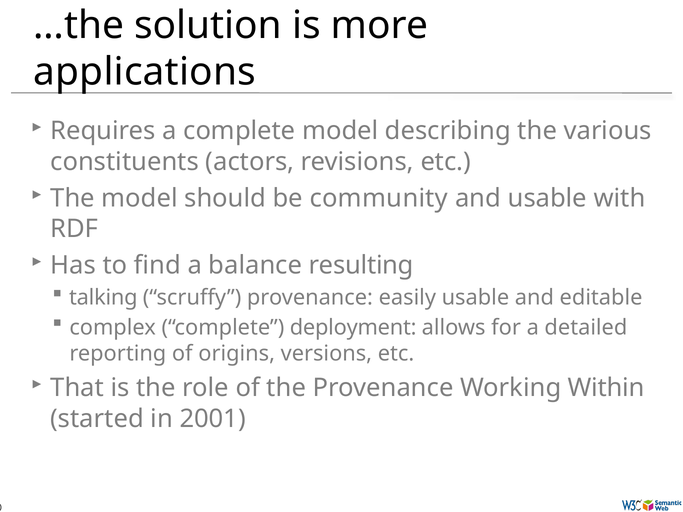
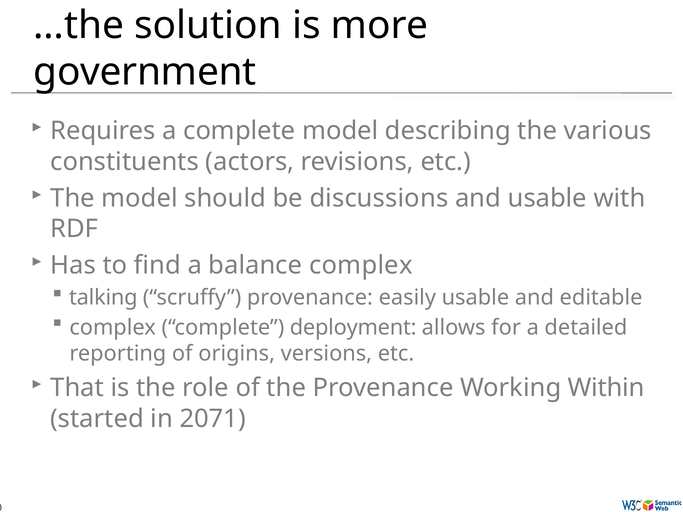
applications: applications -> government
community: community -> discussions
balance resulting: resulting -> complex
2001: 2001 -> 2071
